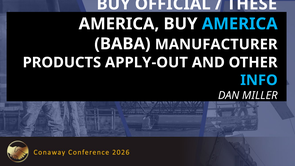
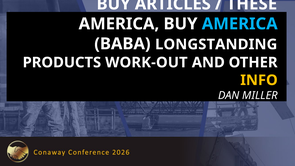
OFFICIAL: OFFICIAL -> ARTICLES
MANUFACTURER: MANUFACTURER -> LONGSTANDING
APPLY-OUT: APPLY-OUT -> WORK-OUT
INFO colour: light blue -> yellow
